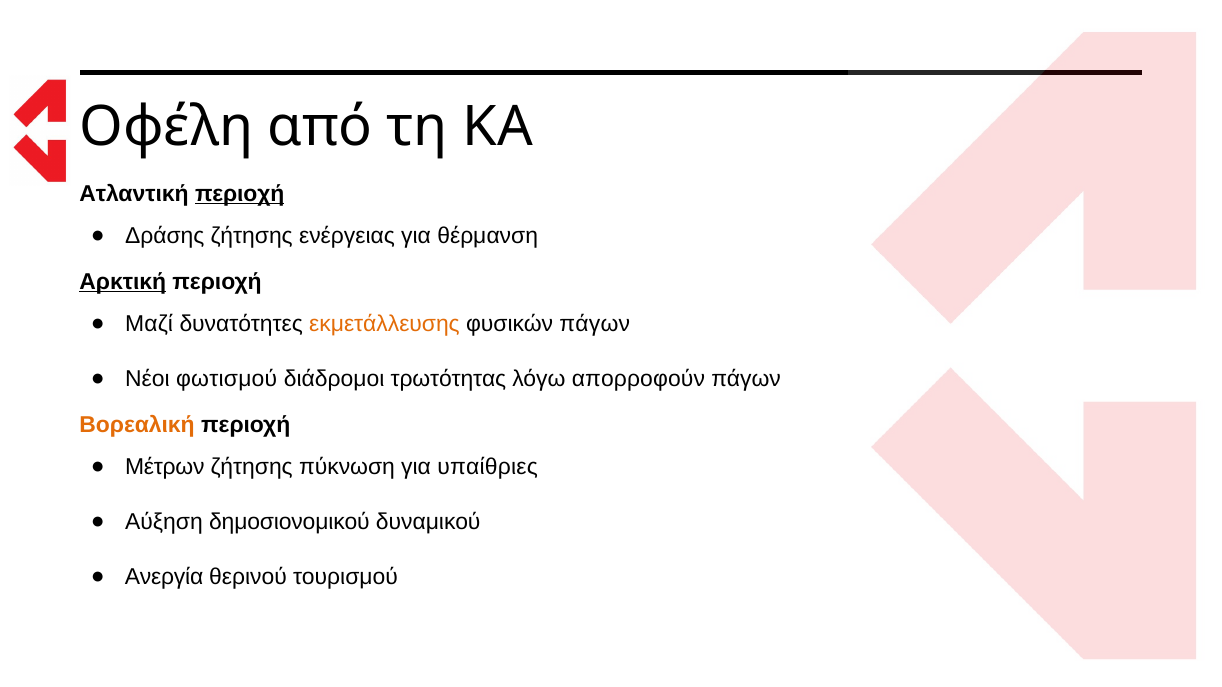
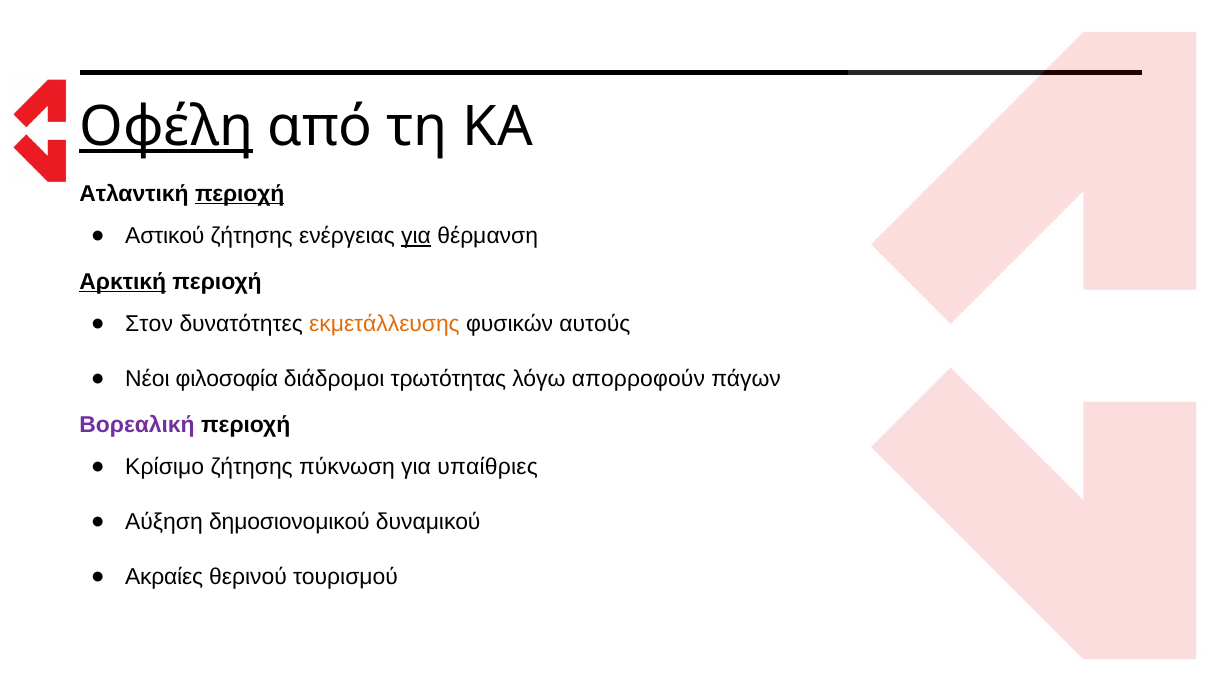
Οφέλη underline: none -> present
Δράσης: Δράσης -> Αστικού
για at (416, 236) underline: none -> present
Μαζί: Μαζί -> Στον
φυσικών πάγων: πάγων -> αυτούς
φωτισμού: φωτισμού -> φιλοσοφία
Βορεαλική colour: orange -> purple
Μέτρων: Μέτρων -> Κρίσιμο
Ανεργία: Ανεργία -> Ακραίες
